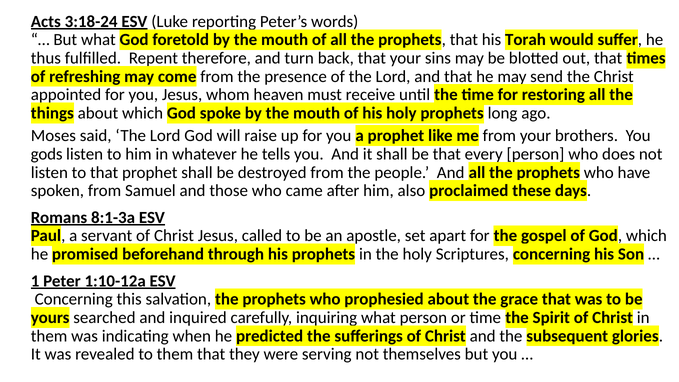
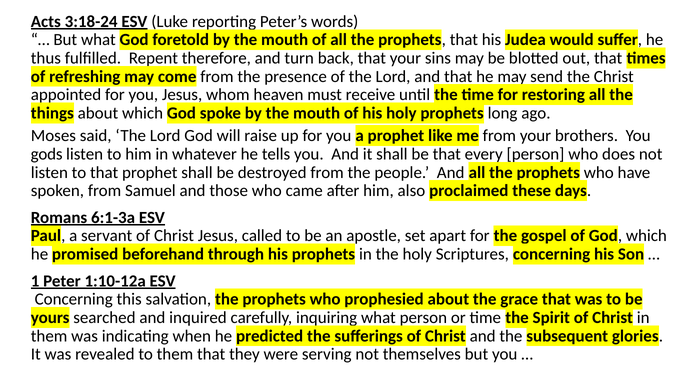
Torah: Torah -> Judea
8:1-3a: 8:1-3a -> 6:1-3a
